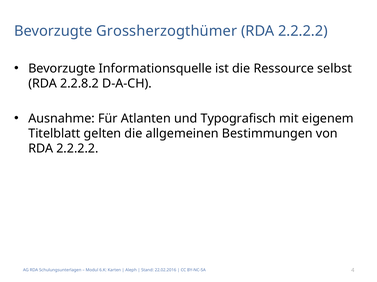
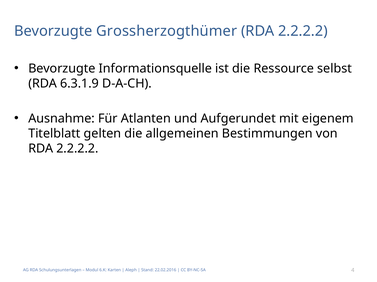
2.2.8.2: 2.2.8.2 -> 6.3.1.9
Typografisch: Typografisch -> Aufgerundet
